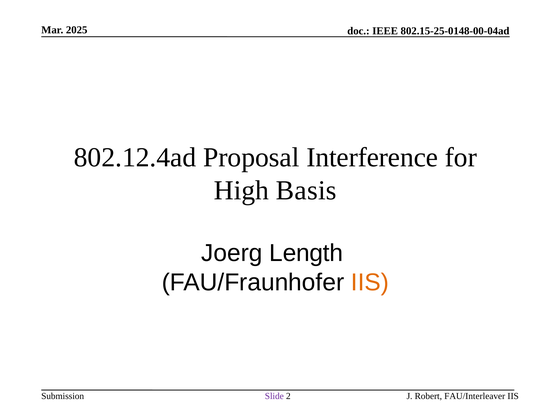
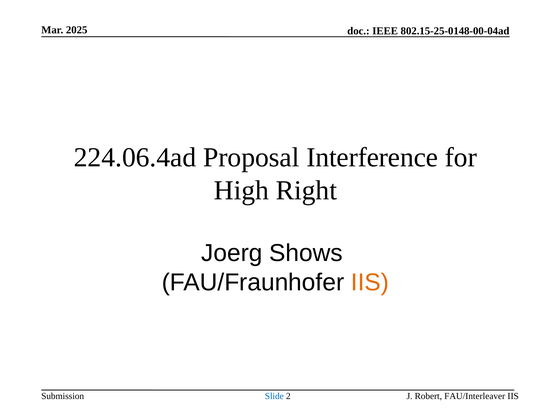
802.12.4ad: 802.12.4ad -> 224.06.4ad
Basis: Basis -> Right
Length: Length -> Shows
Slide colour: purple -> blue
